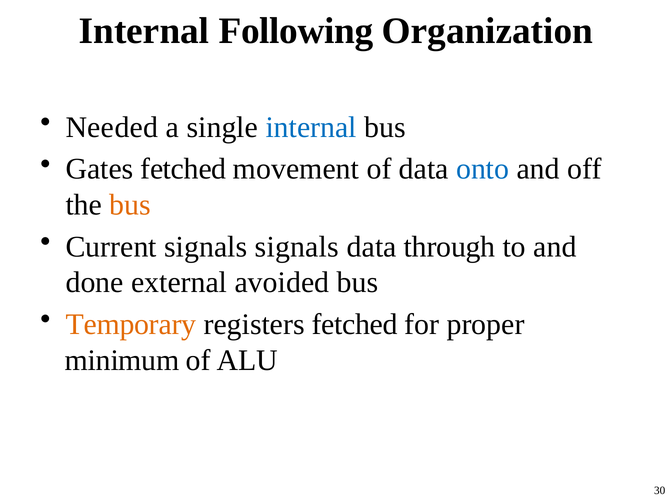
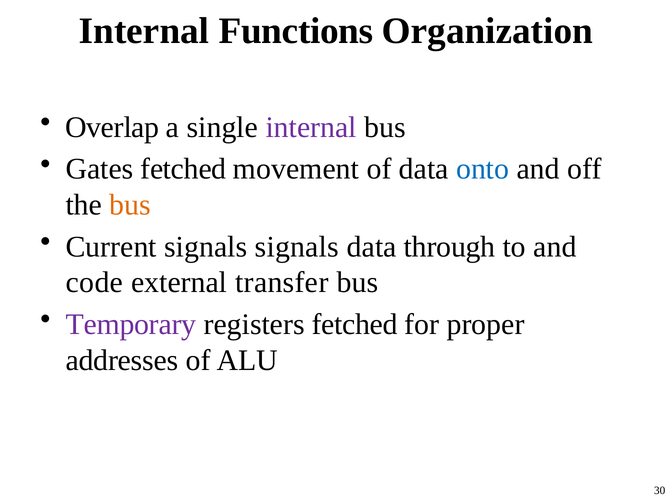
Following: Following -> Functions
Needed: Needed -> Overlap
internal at (311, 127) colour: blue -> purple
done: done -> code
avoided: avoided -> transfer
Temporary colour: orange -> purple
minimum: minimum -> addresses
